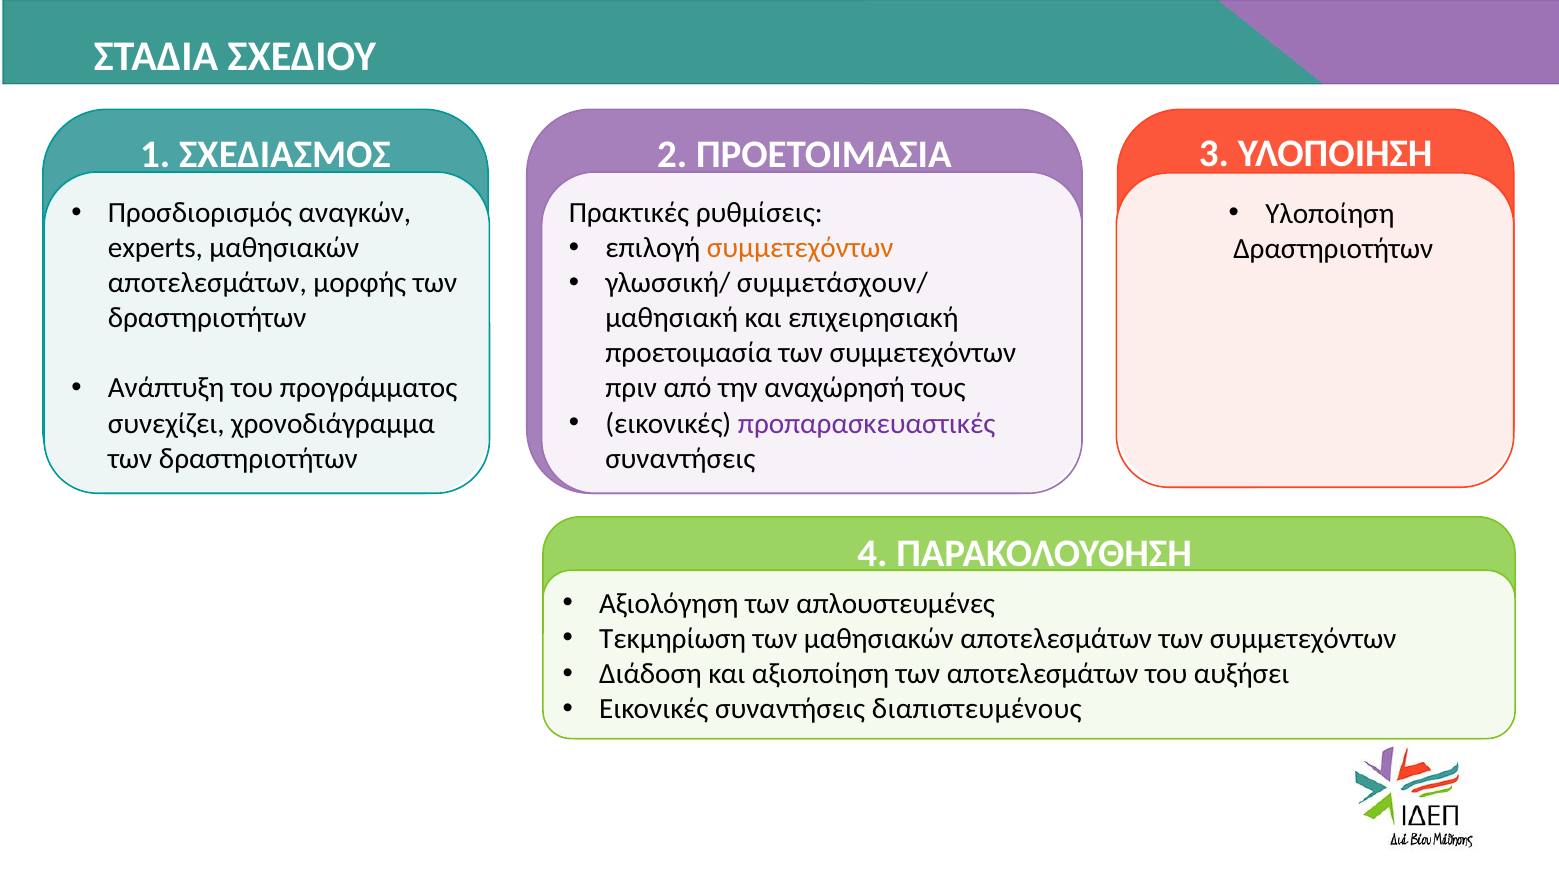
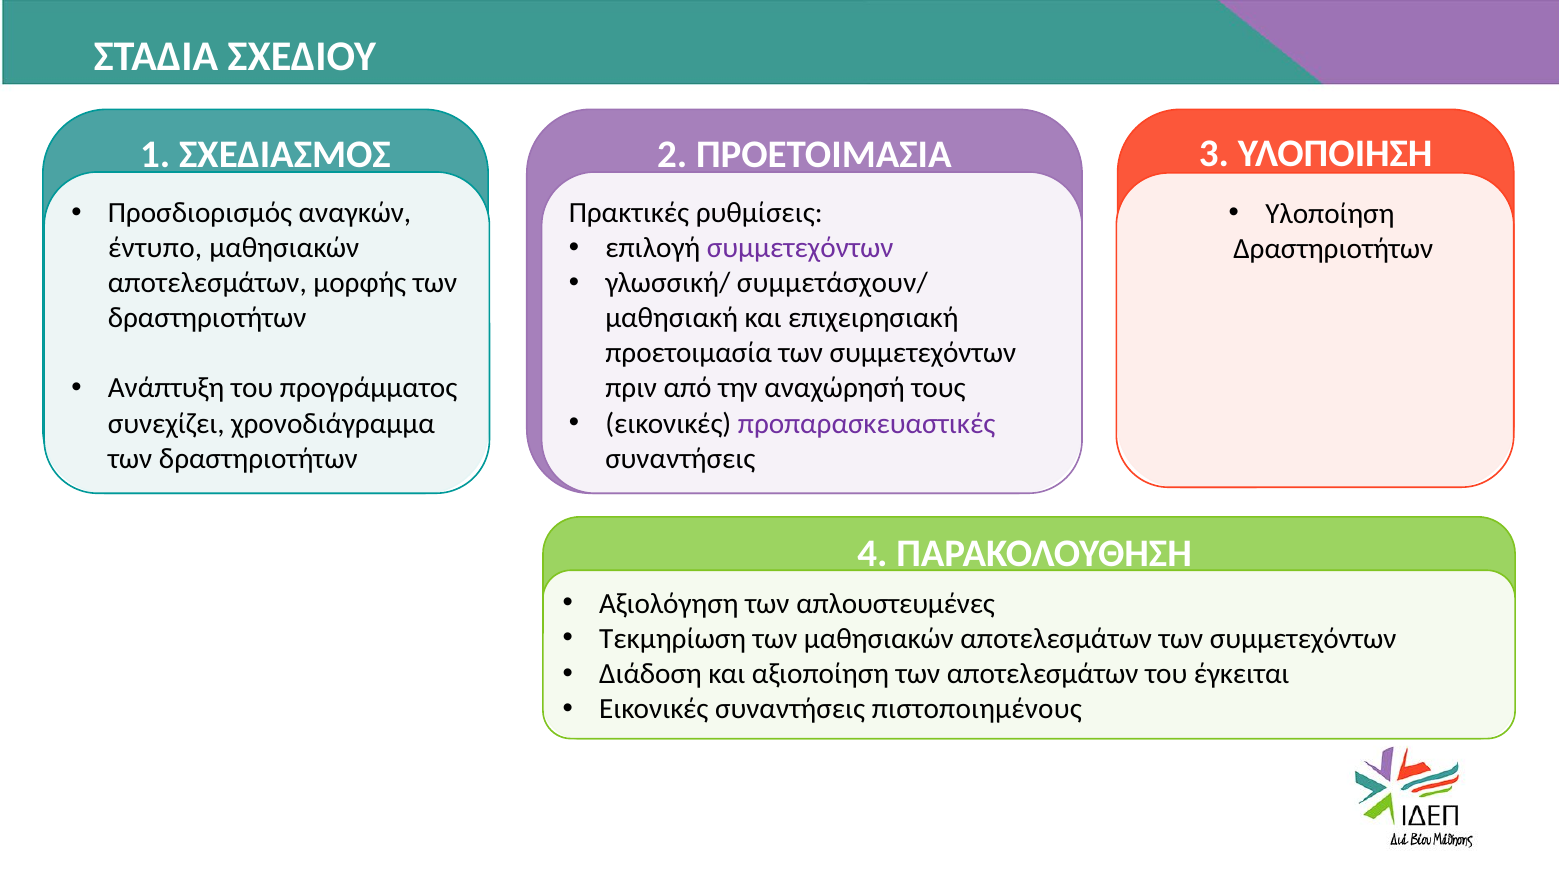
συμμετεχόντων at (800, 248) colour: orange -> purple
experts: experts -> έντυπο
αυξήσει: αυξήσει -> έγκειται
διαπιστευμένους: διαπιστευμένους -> πιστοποιημένους
